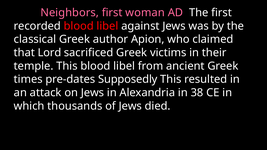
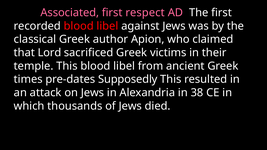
Neighbors: Neighbors -> Associated
woman: woman -> respect
